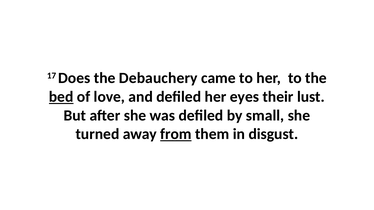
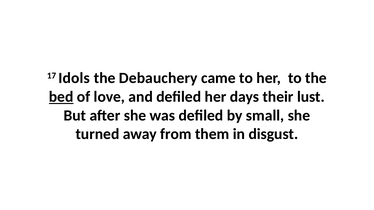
Does: Does -> Idols
eyes: eyes -> days
from underline: present -> none
